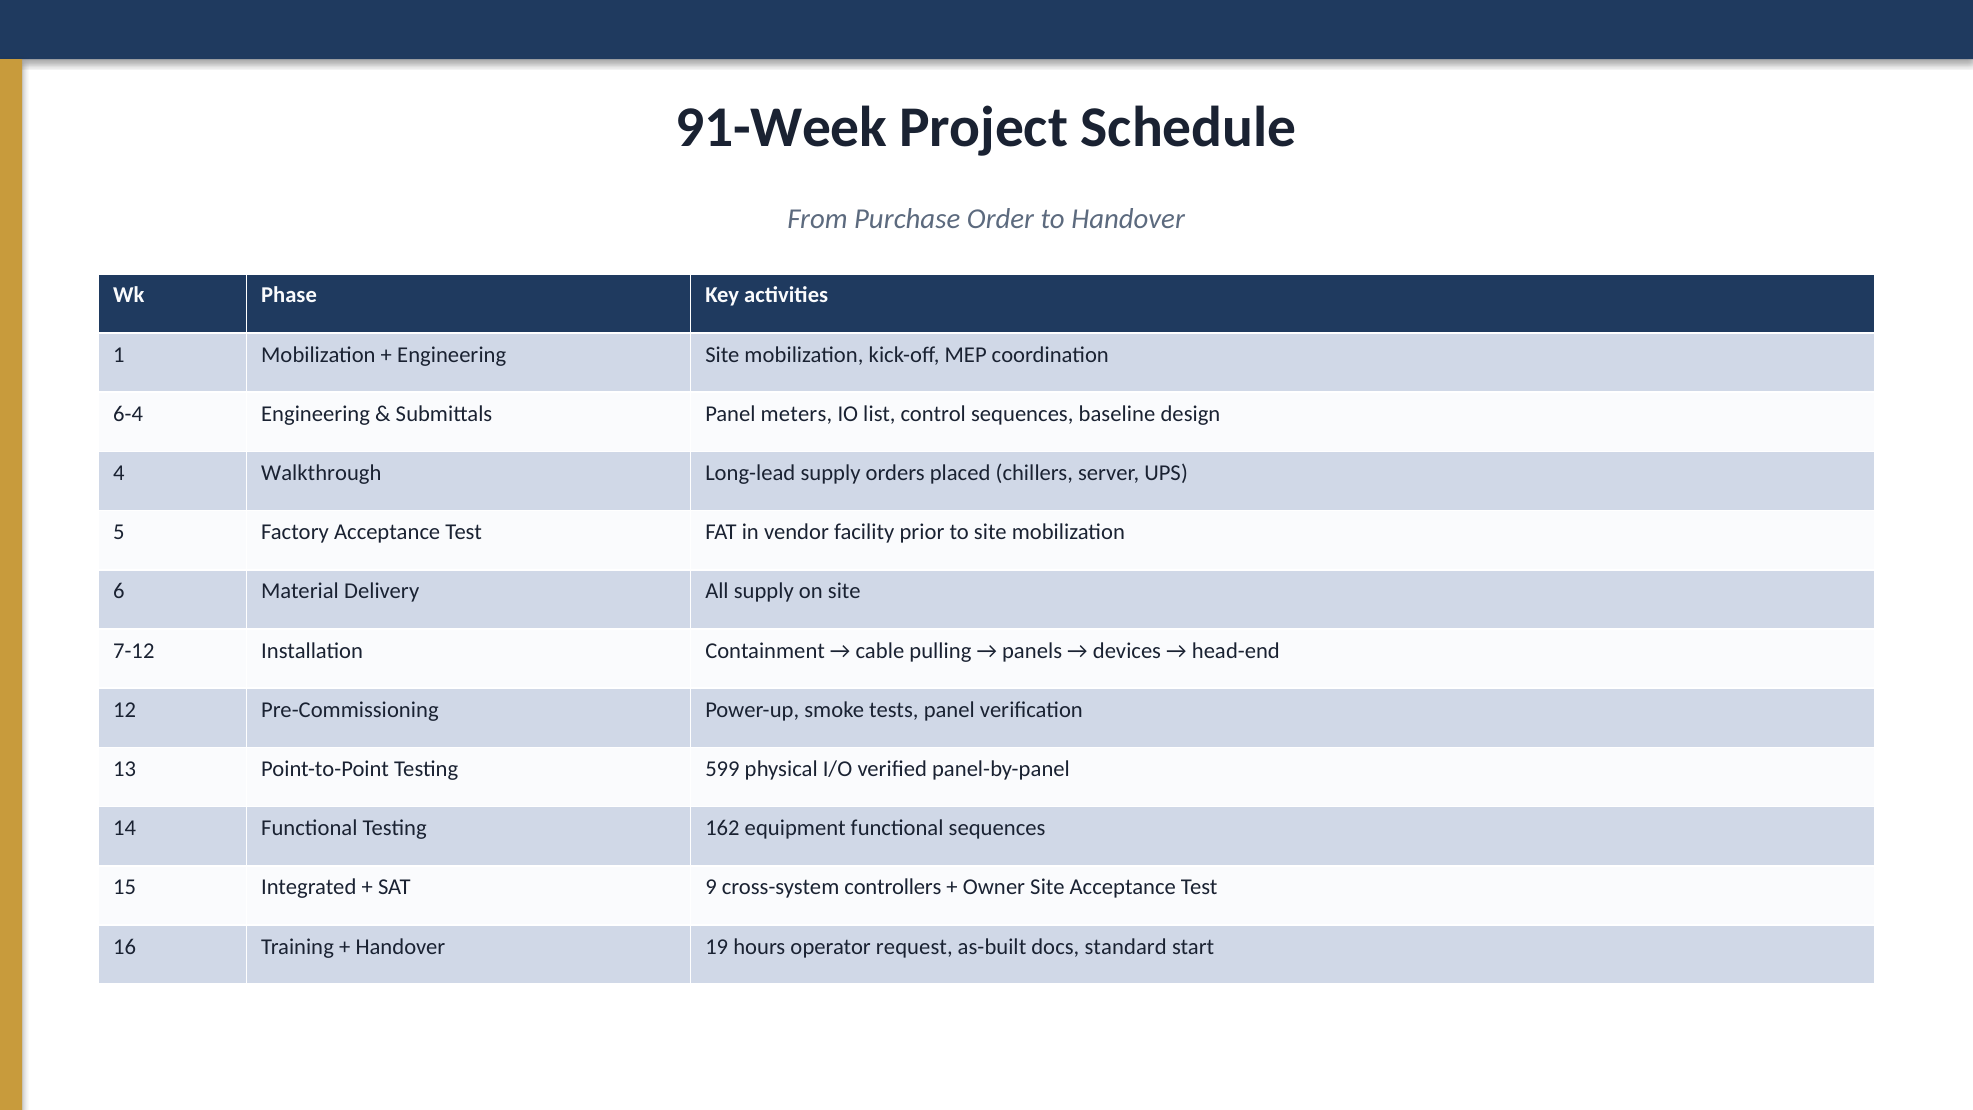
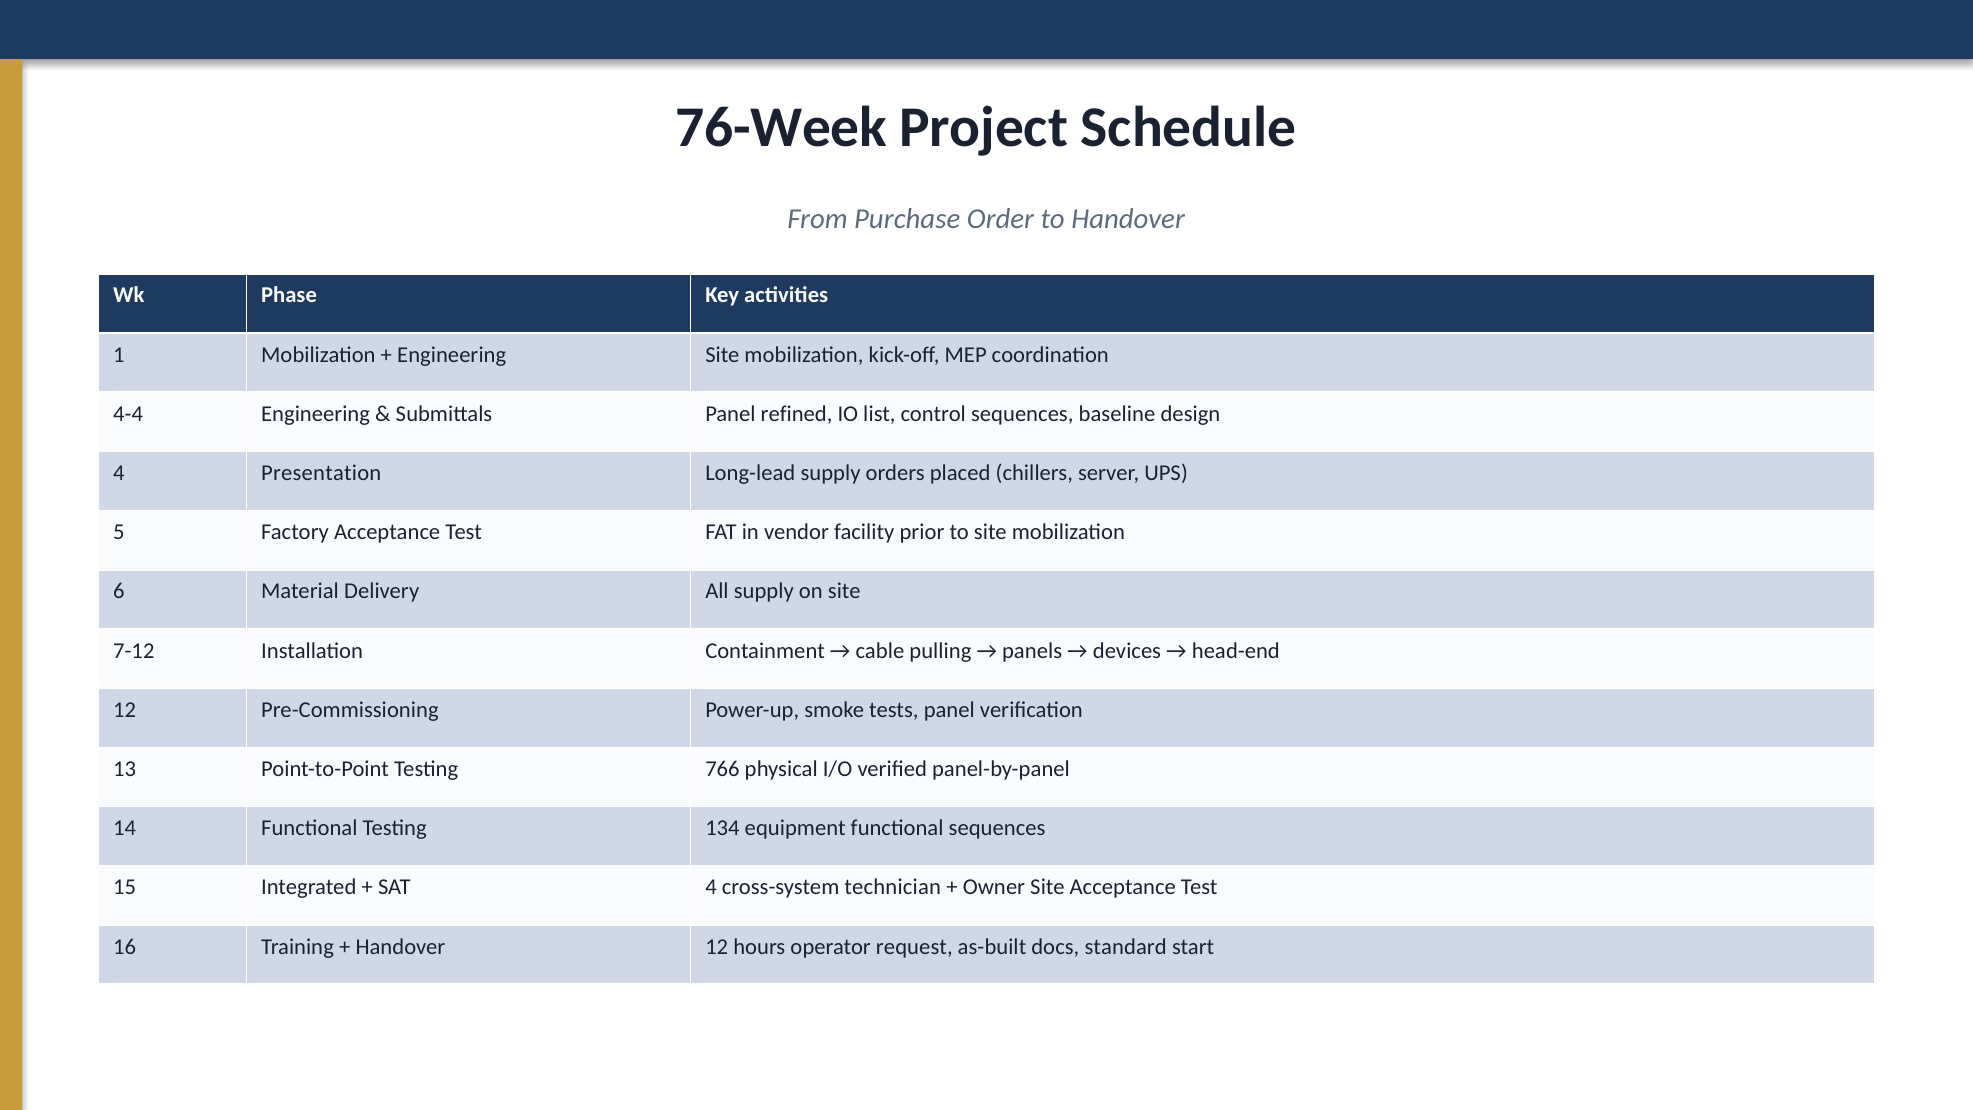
91-Week: 91-Week -> 76-Week
6-4: 6-4 -> 4-4
meters: meters -> refined
Walkthrough: Walkthrough -> Presentation
599: 599 -> 766
162: 162 -> 134
SAT 9: 9 -> 4
controllers: controllers -> technician
Handover 19: 19 -> 12
